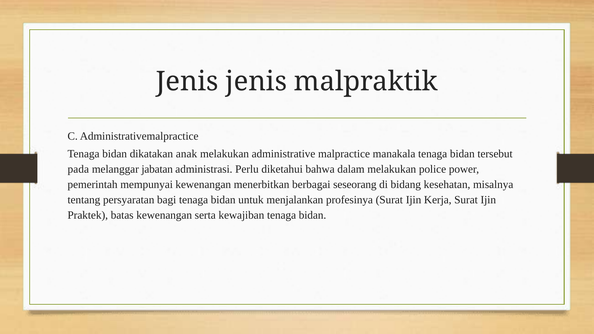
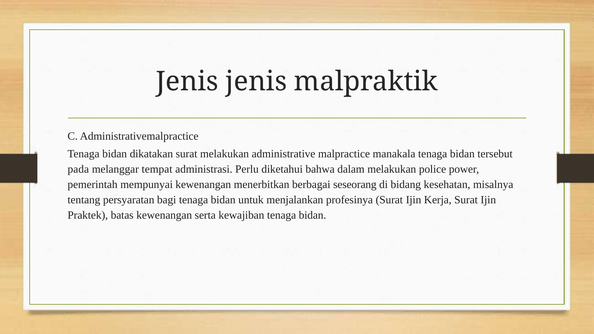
dikatakan anak: anak -> surat
jabatan: jabatan -> tempat
